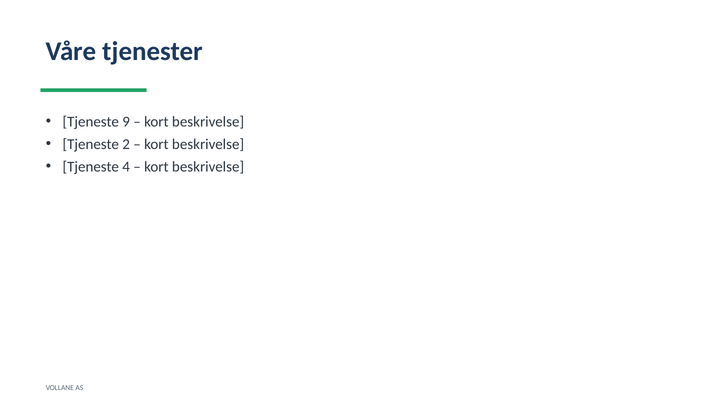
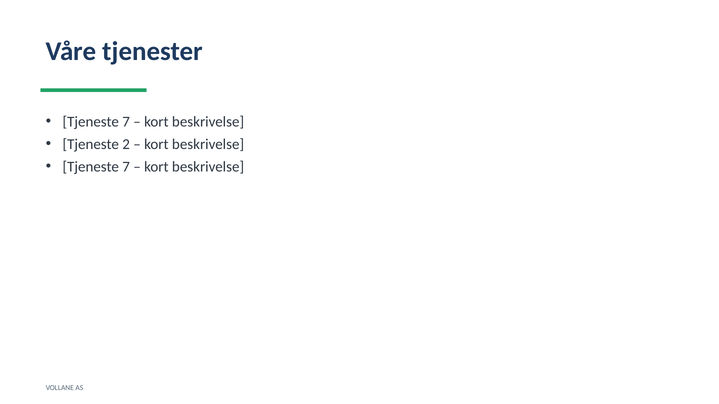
9 at (126, 122): 9 -> 7
4 at (126, 167): 4 -> 7
